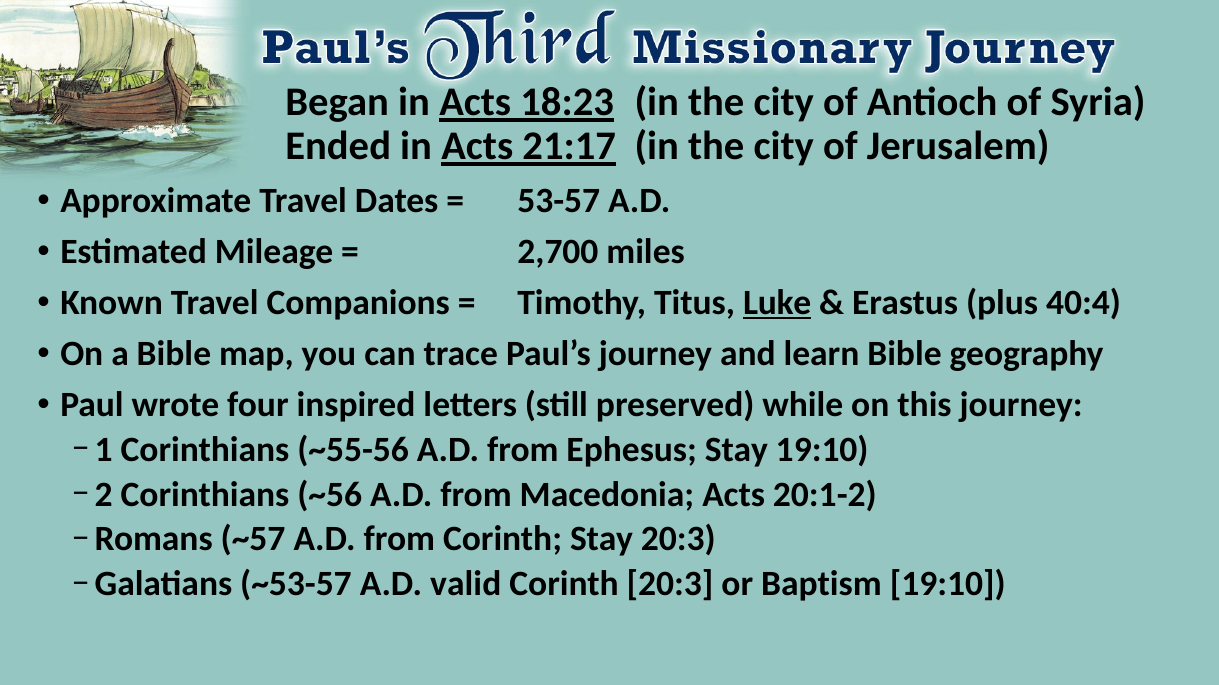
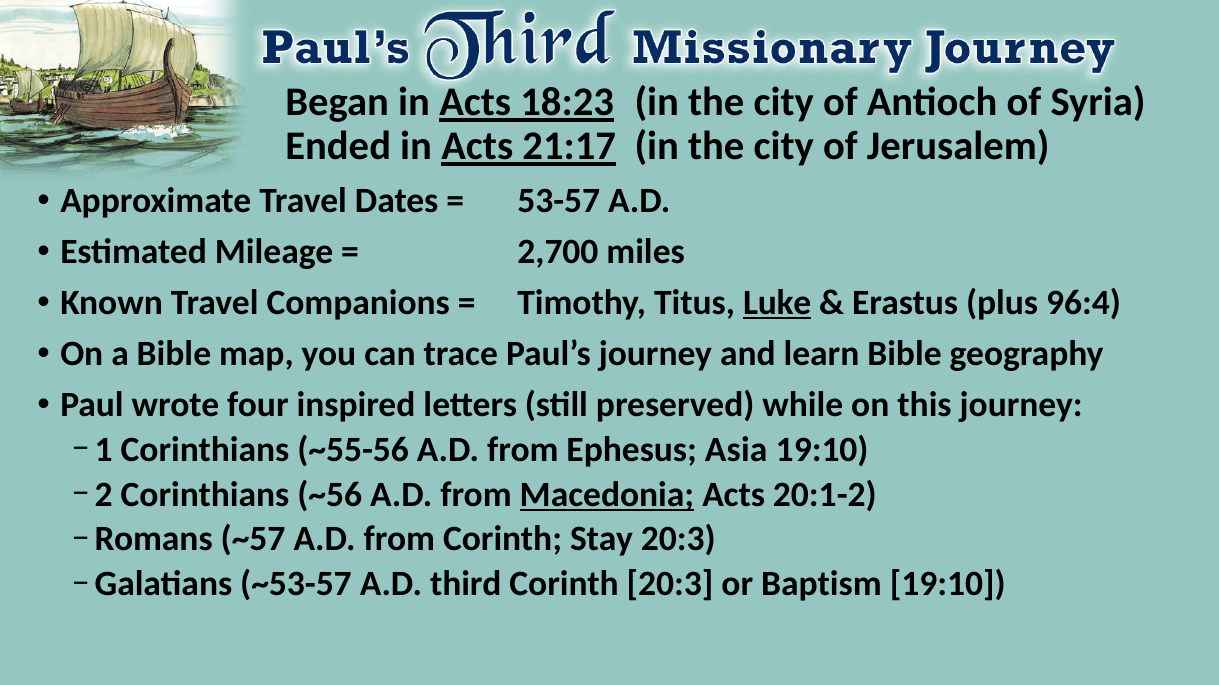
40:4: 40:4 -> 96:4
Ephesus Stay: Stay -> Asia
Macedonia underline: none -> present
valid: valid -> third
